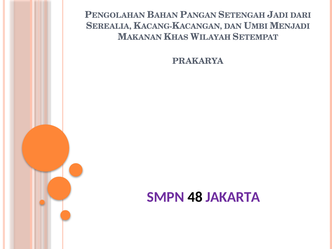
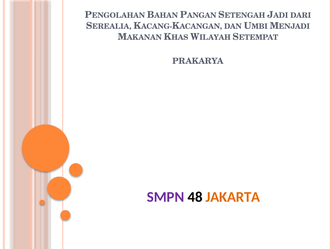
JAKARTA colour: purple -> orange
